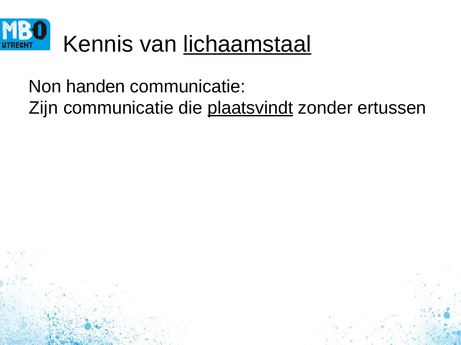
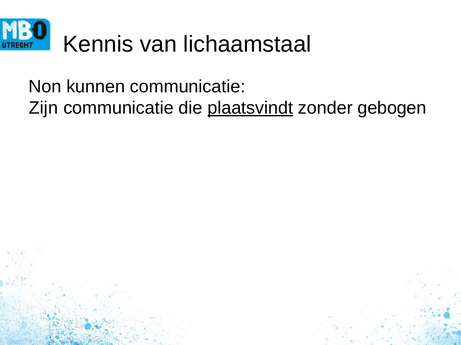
lichaamstaal underline: present -> none
handen: handen -> kunnen
ertussen: ertussen -> gebogen
